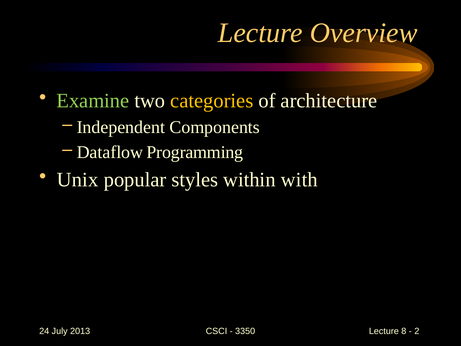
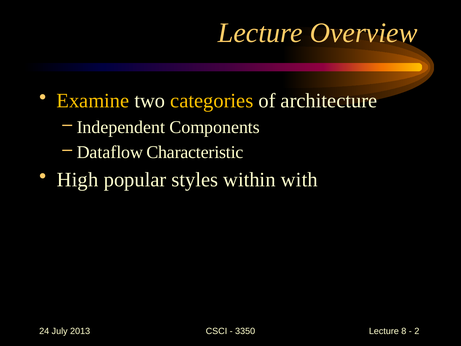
Examine colour: light green -> yellow
Programming: Programming -> Characteristic
Unix: Unix -> High
